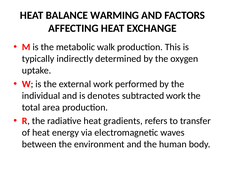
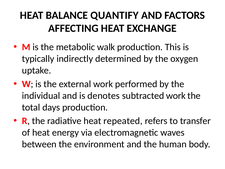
WARMING: WARMING -> QUANTIFY
area: area -> days
gradients: gradients -> repeated
